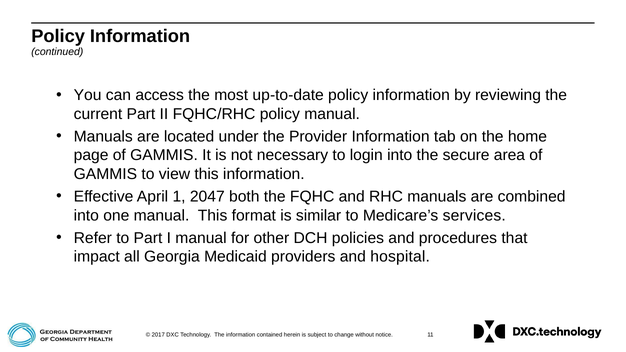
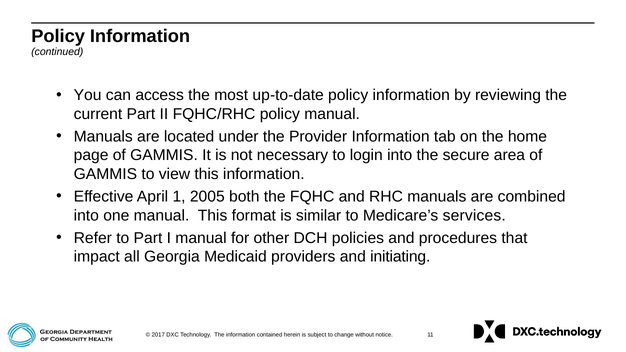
2047: 2047 -> 2005
hospital: hospital -> initiating
